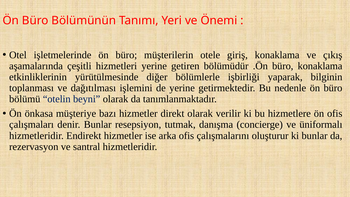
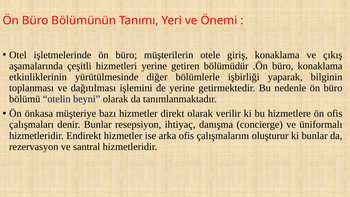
tutmak: tutmak -> ihtiyaç
